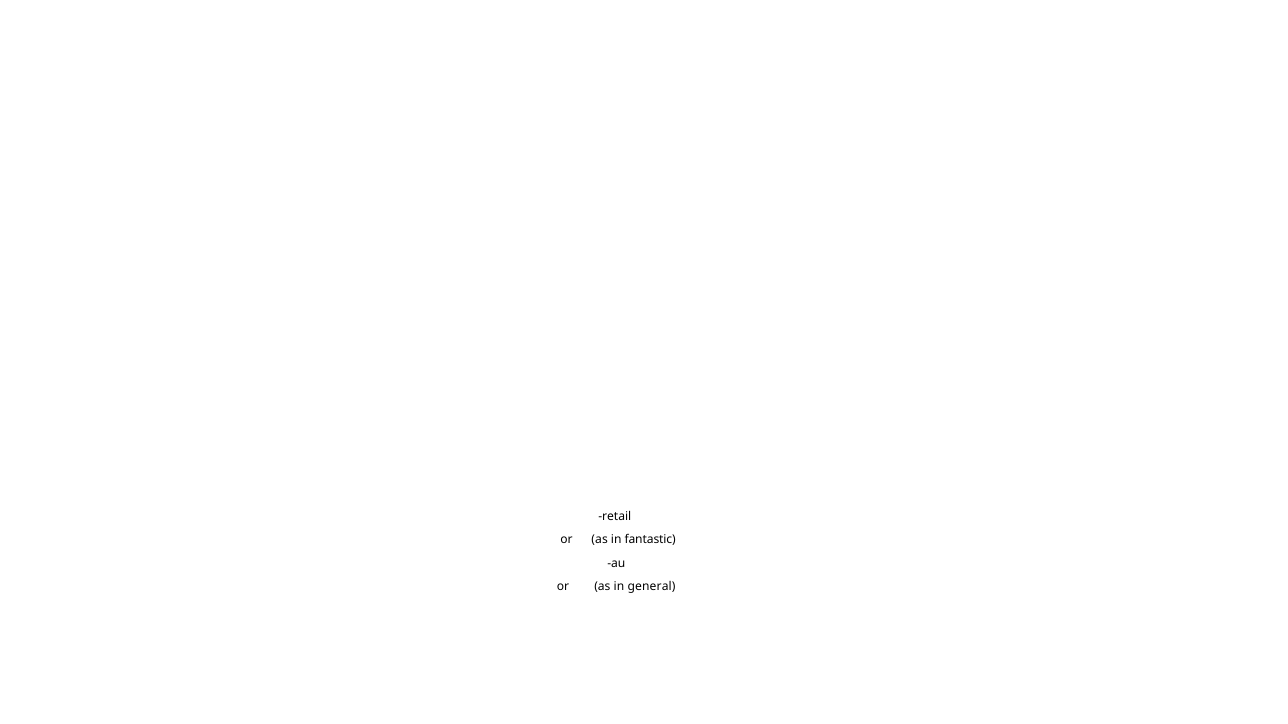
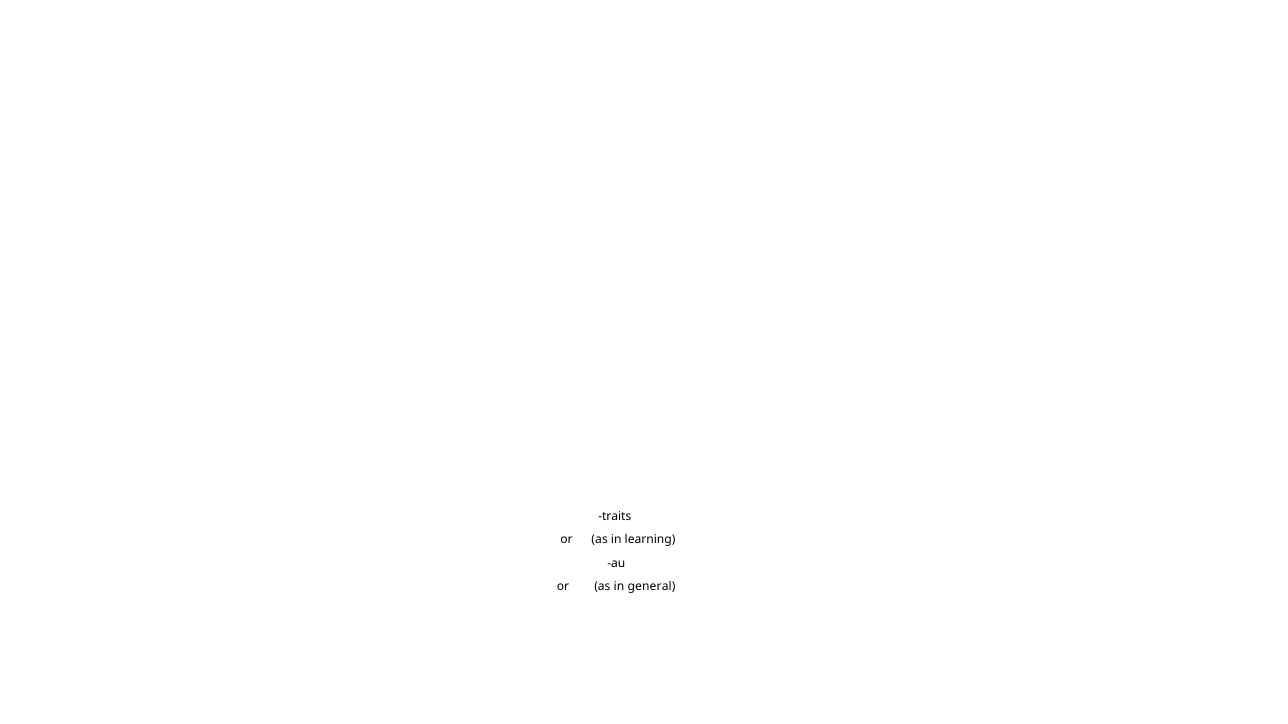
retail: retail -> traits
fantastic: fantastic -> learning
